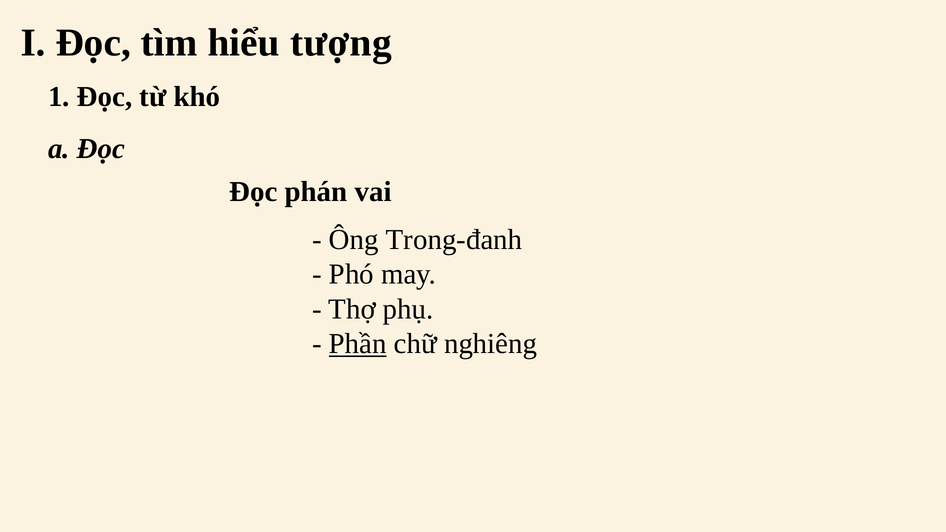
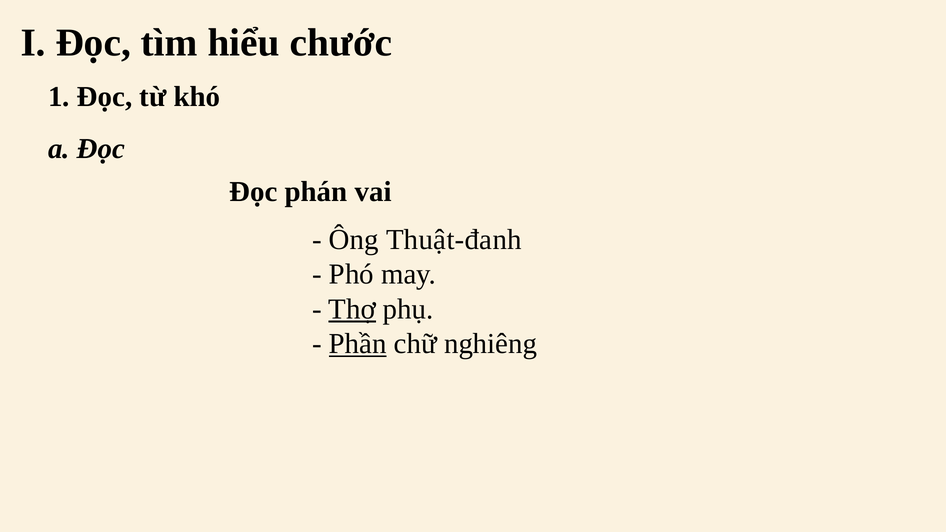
tượng: tượng -> chước
Trong-đanh: Trong-đanh -> Thuật-đanh
Thợ underline: none -> present
